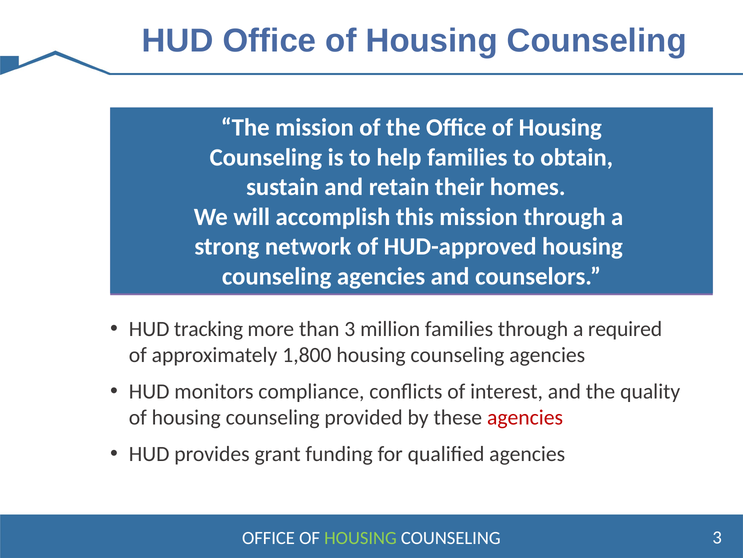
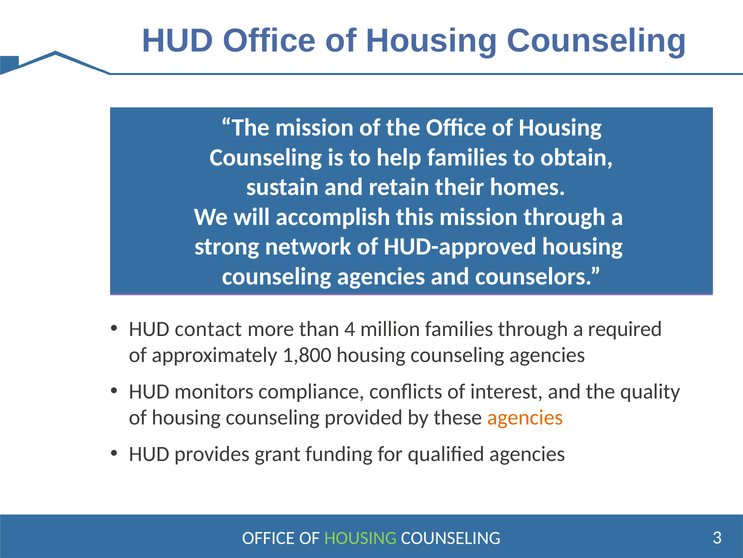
tracking: tracking -> contact
than 3: 3 -> 4
agencies at (525, 417) colour: red -> orange
